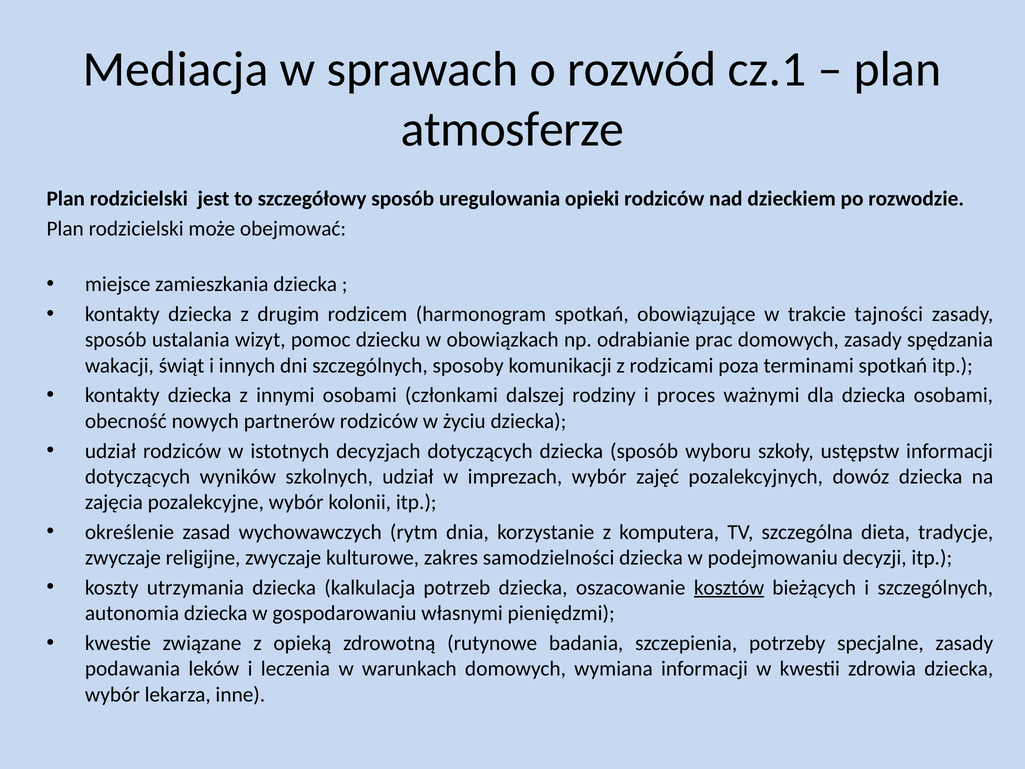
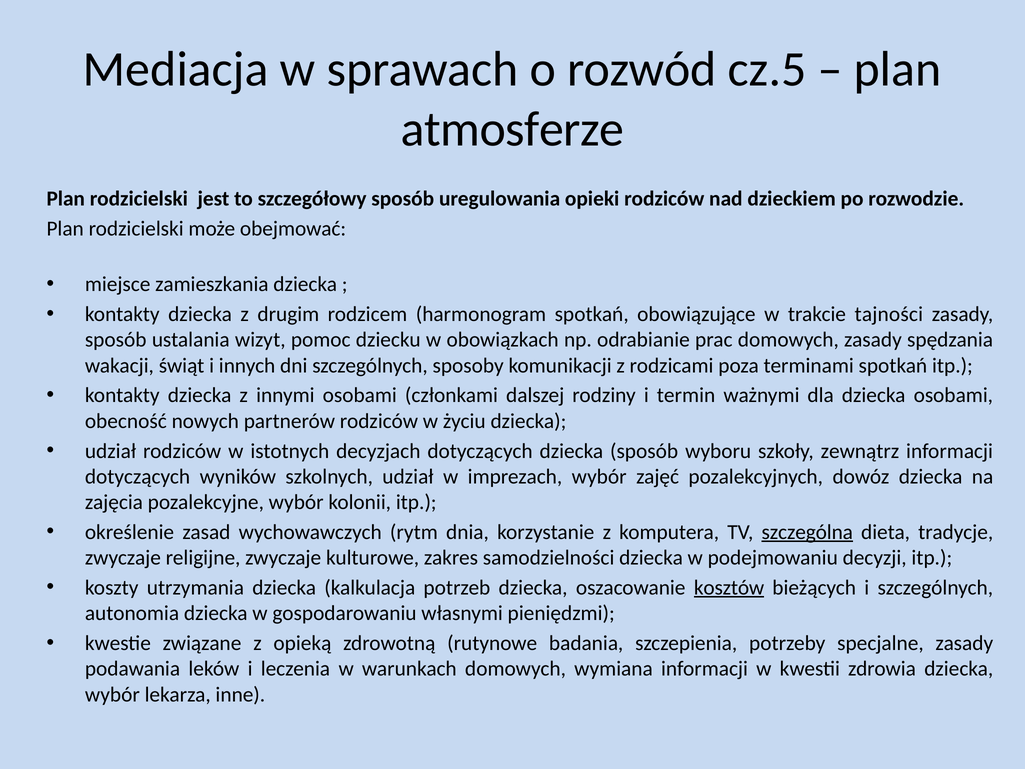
cz.1: cz.1 -> cz.5
proces: proces -> termin
ustępstw: ustępstw -> zewnątrz
szczególna underline: none -> present
